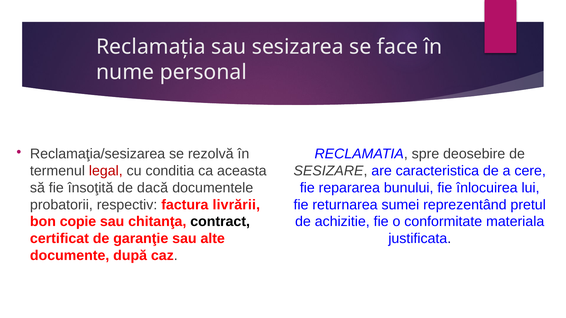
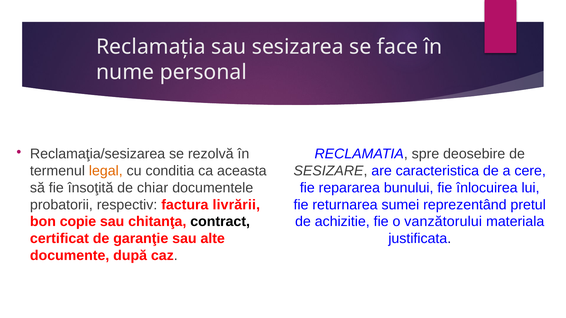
legal colour: red -> orange
dacă: dacă -> chiar
conformitate: conformitate -> vanzătorului
